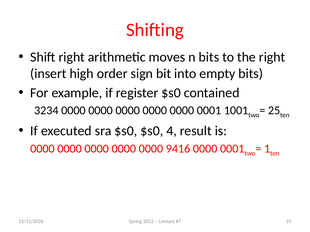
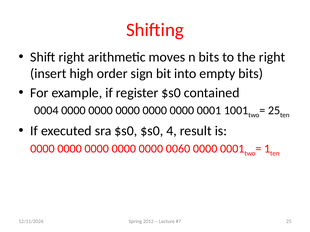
3234: 3234 -> 0004
9416: 9416 -> 0060
